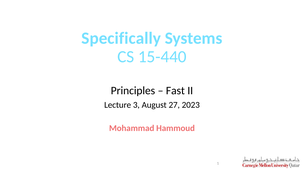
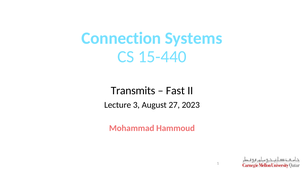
Specifically: Specifically -> Connection
Principles: Principles -> Transmits
